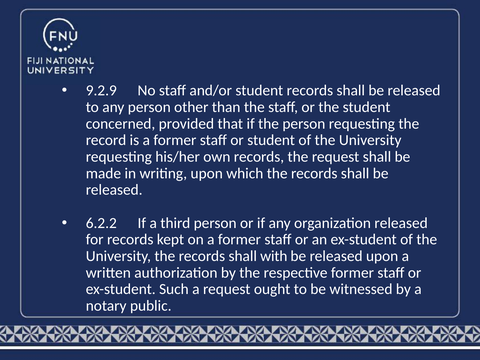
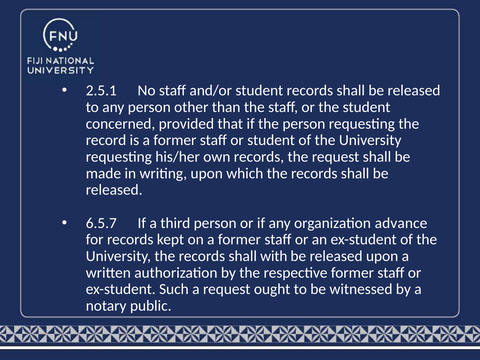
9.2.9: 9.2.9 -> 2.5.1
6.2.2: 6.2.2 -> 6.5.7
organization released: released -> advance
